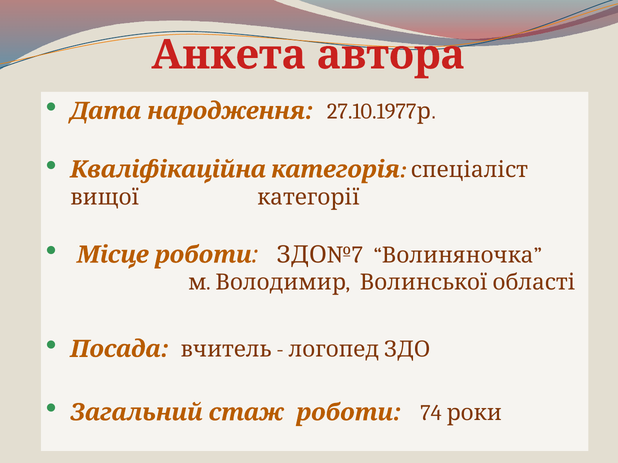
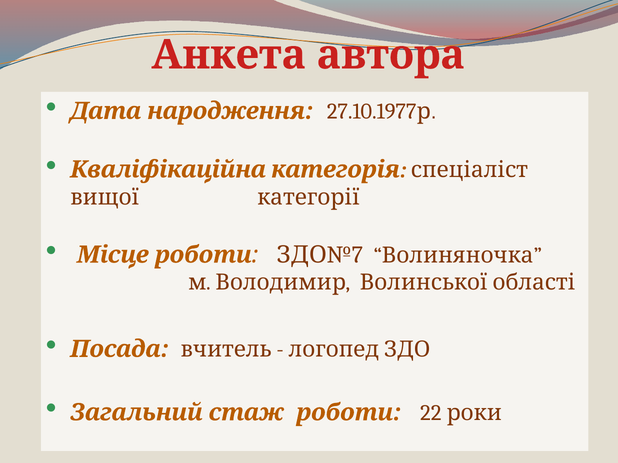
74: 74 -> 22
